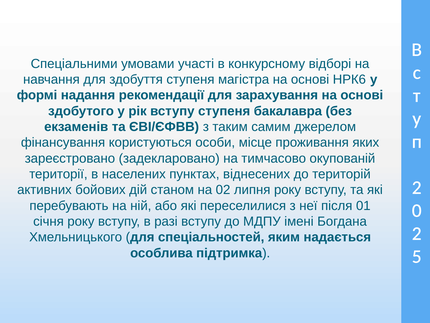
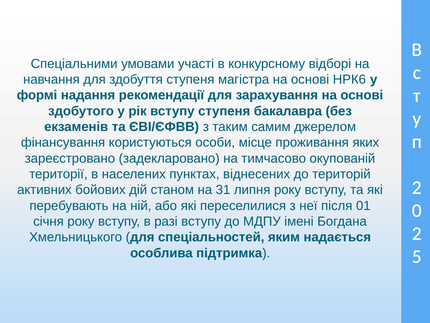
02: 02 -> 31
